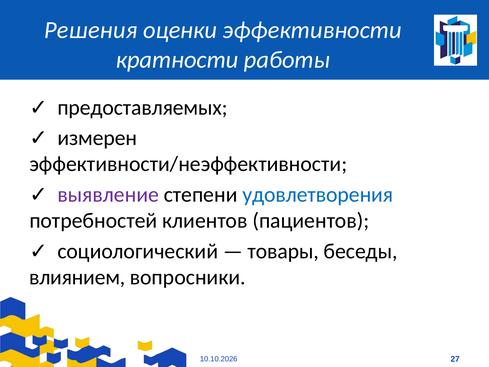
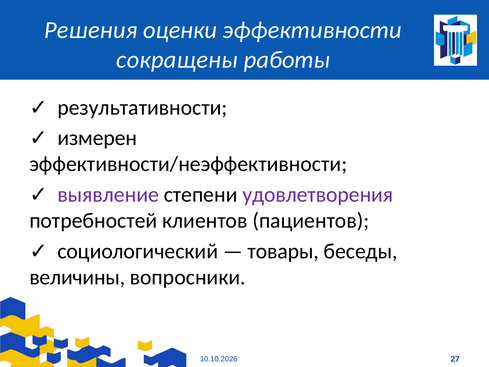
кратности: кратности -> сокращены
предоставляемых: предоставляемых -> результативности
удовлетворения colour: blue -> purple
влиянием: влиянием -> величины
